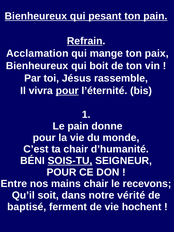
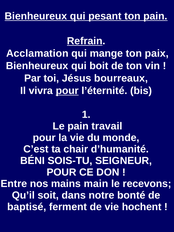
rassemble: rassemble -> bourreaux
donne: donne -> travail
SOIS-TU underline: present -> none
mains chair: chair -> main
vérité: vérité -> bonté
